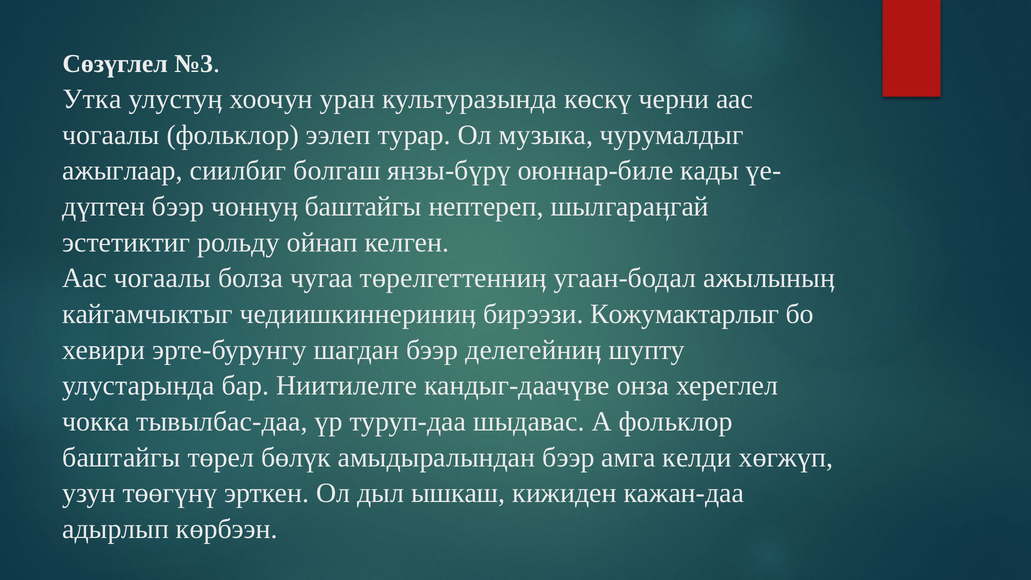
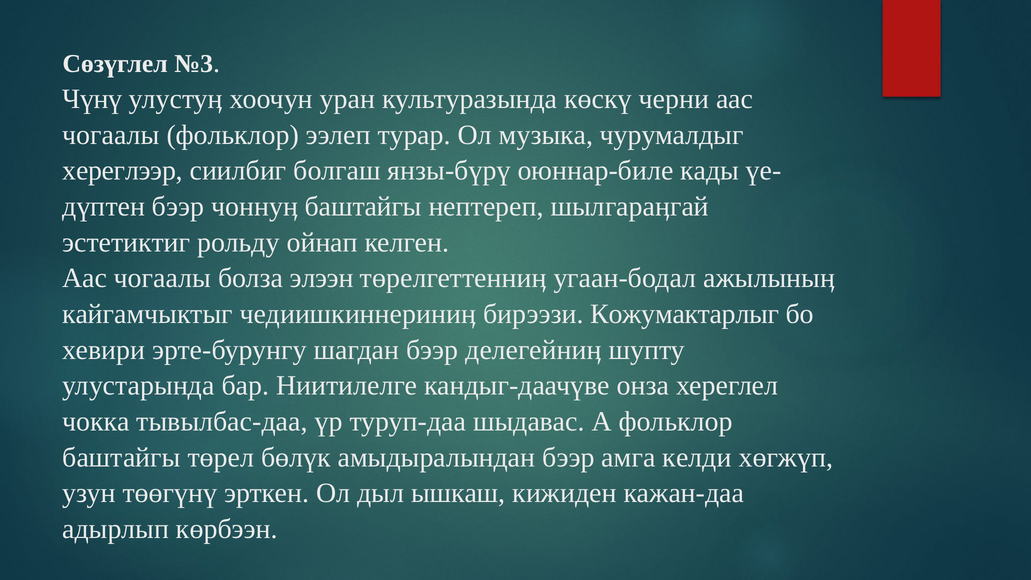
Утка: Утка -> Чүнү
ажыглаар: ажыглаар -> хереглээр
чугаа: чугаа -> элээн
